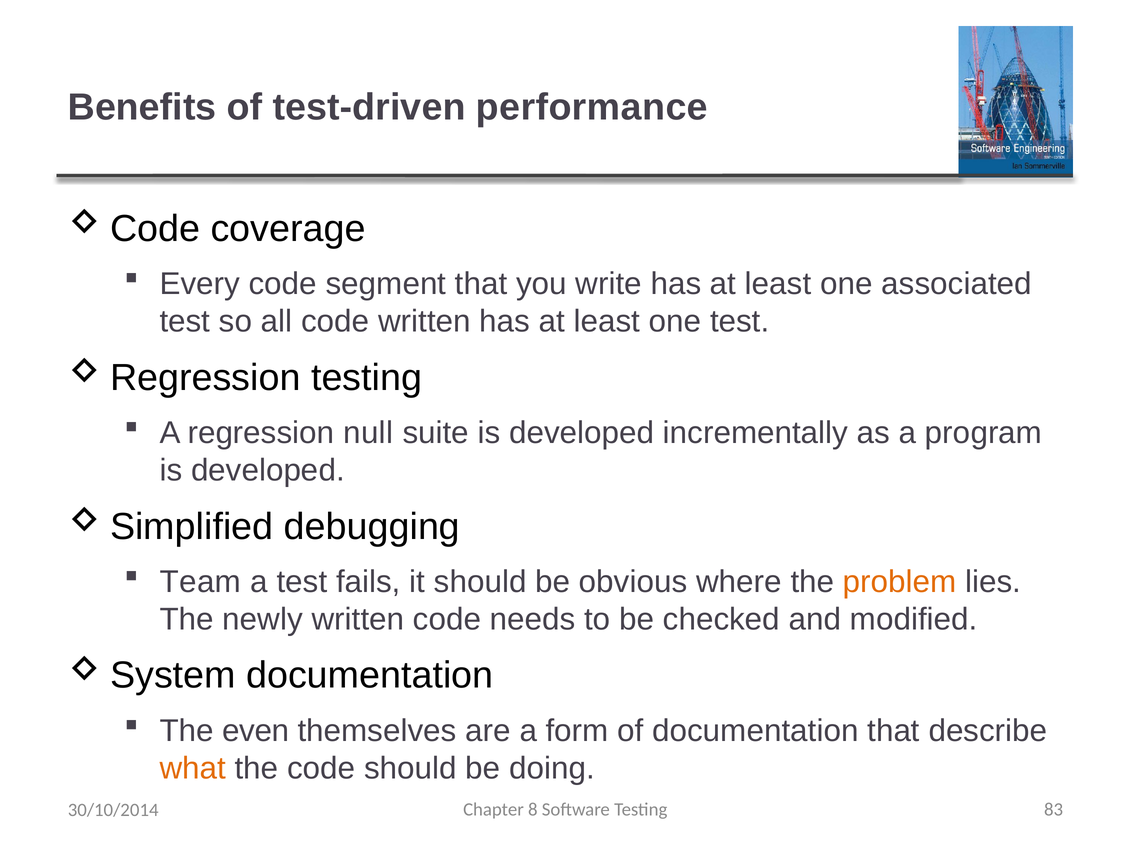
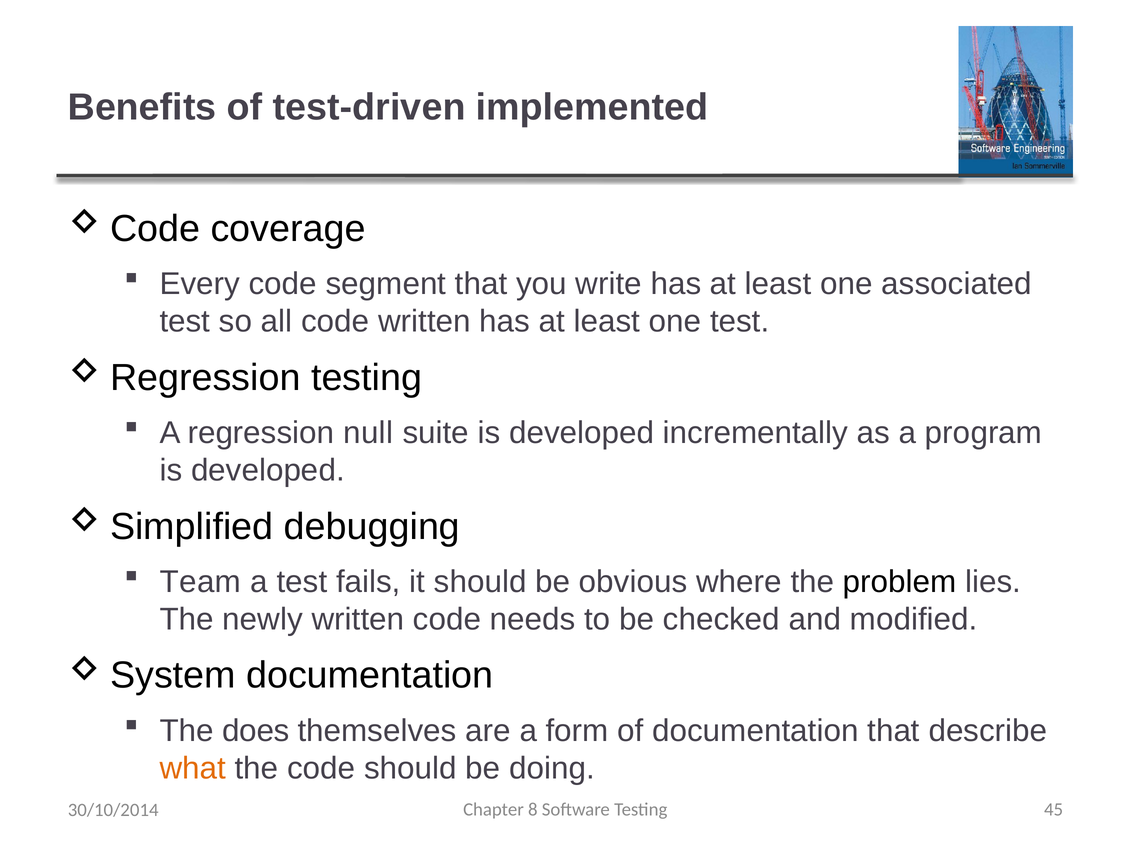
performance: performance -> implemented
problem colour: orange -> black
even: even -> does
83: 83 -> 45
